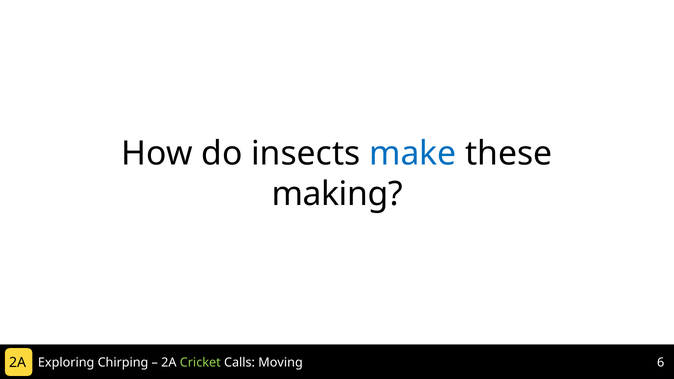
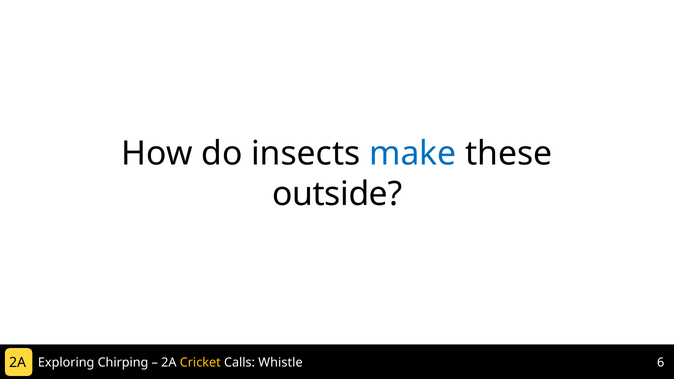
making: making -> outside
Cricket colour: light green -> yellow
Moving: Moving -> Whistle
